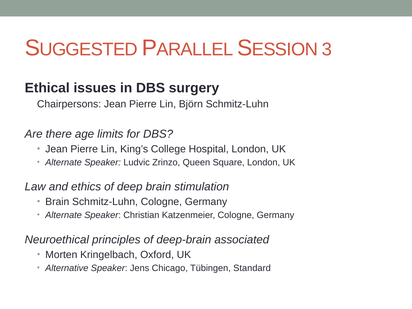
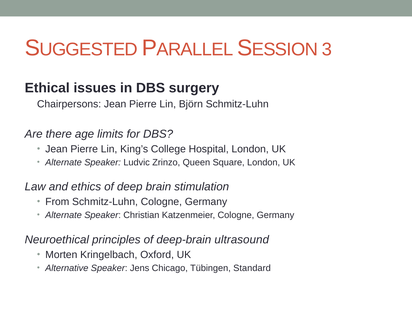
Brain at (57, 202): Brain -> From
associated: associated -> ultrasound
